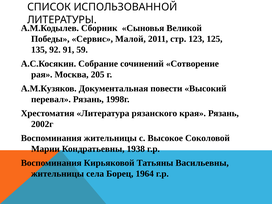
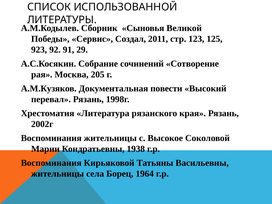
Малой: Малой -> Создал
135: 135 -> 923
59: 59 -> 29
